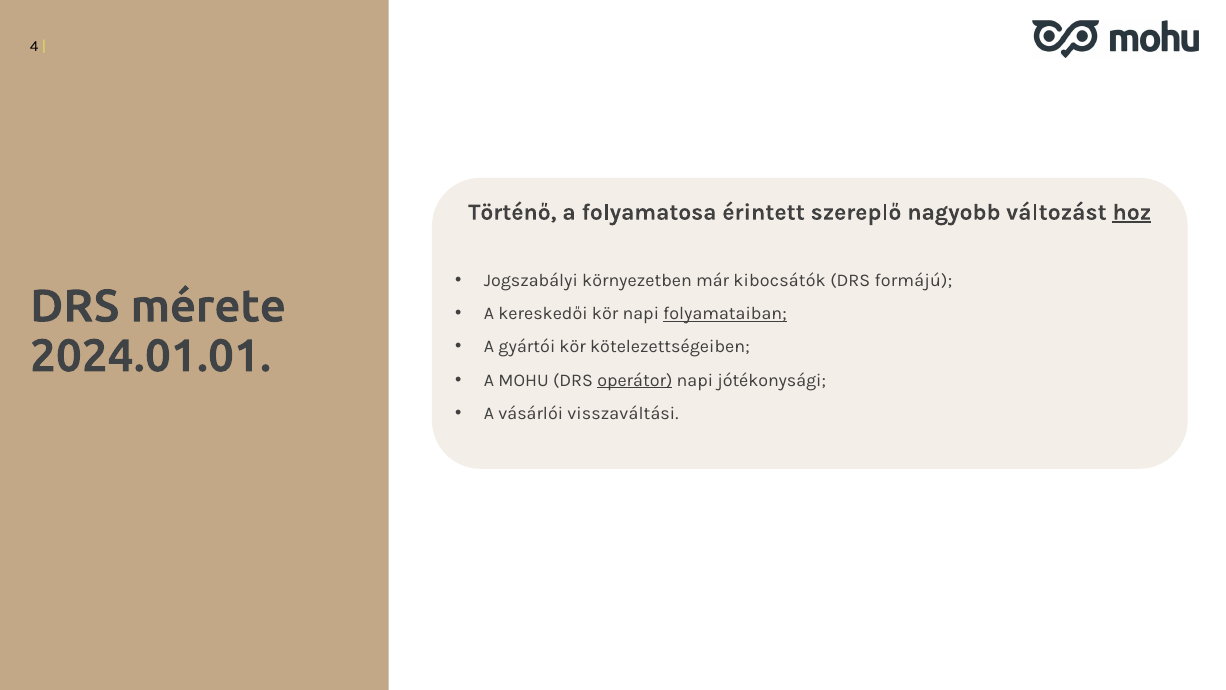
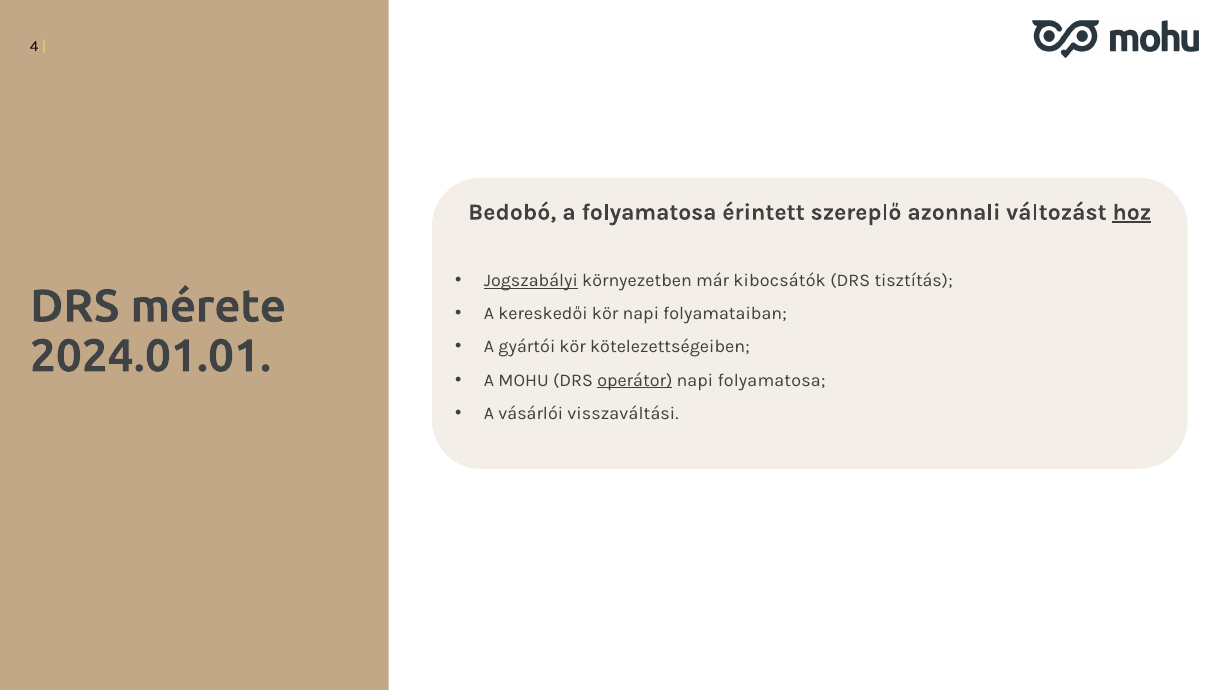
Történő: Történő -> Bedobó
nagyobb: nagyobb -> azonnali
Jogszabályi underline: none -> present
formájú: formájú -> tisztítás
folyamataiban underline: present -> none
napi jótékonysági: jótékonysági -> folyamatosa
